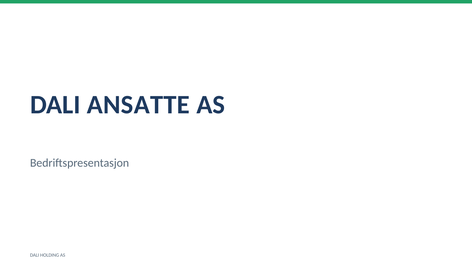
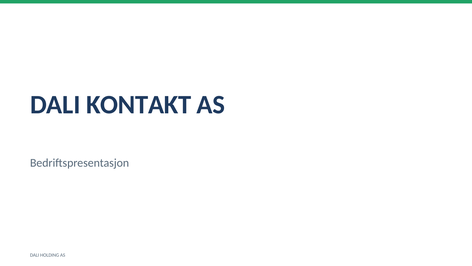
ANSATTE: ANSATTE -> KONTAKT
